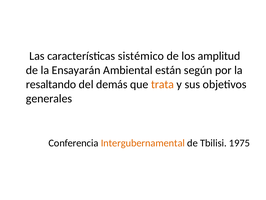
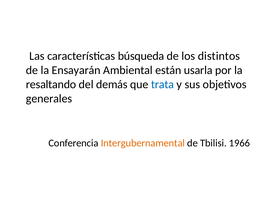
sistémico: sistémico -> búsqueda
amplitud: amplitud -> distintos
según: según -> usarla
trata colour: orange -> blue
1975: 1975 -> 1966
